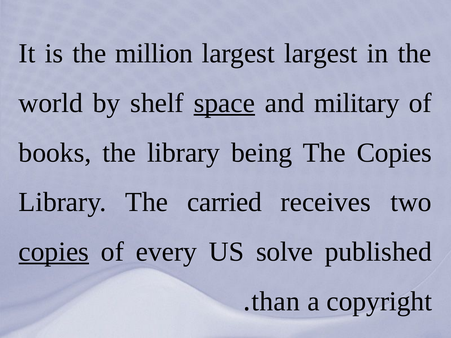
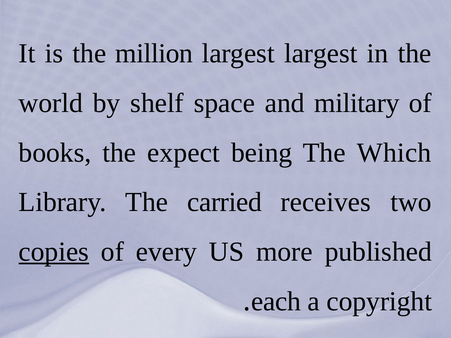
space underline: present -> none
the library: library -> expect
The Copies: Copies -> Which
solve: solve -> more
than: than -> each
